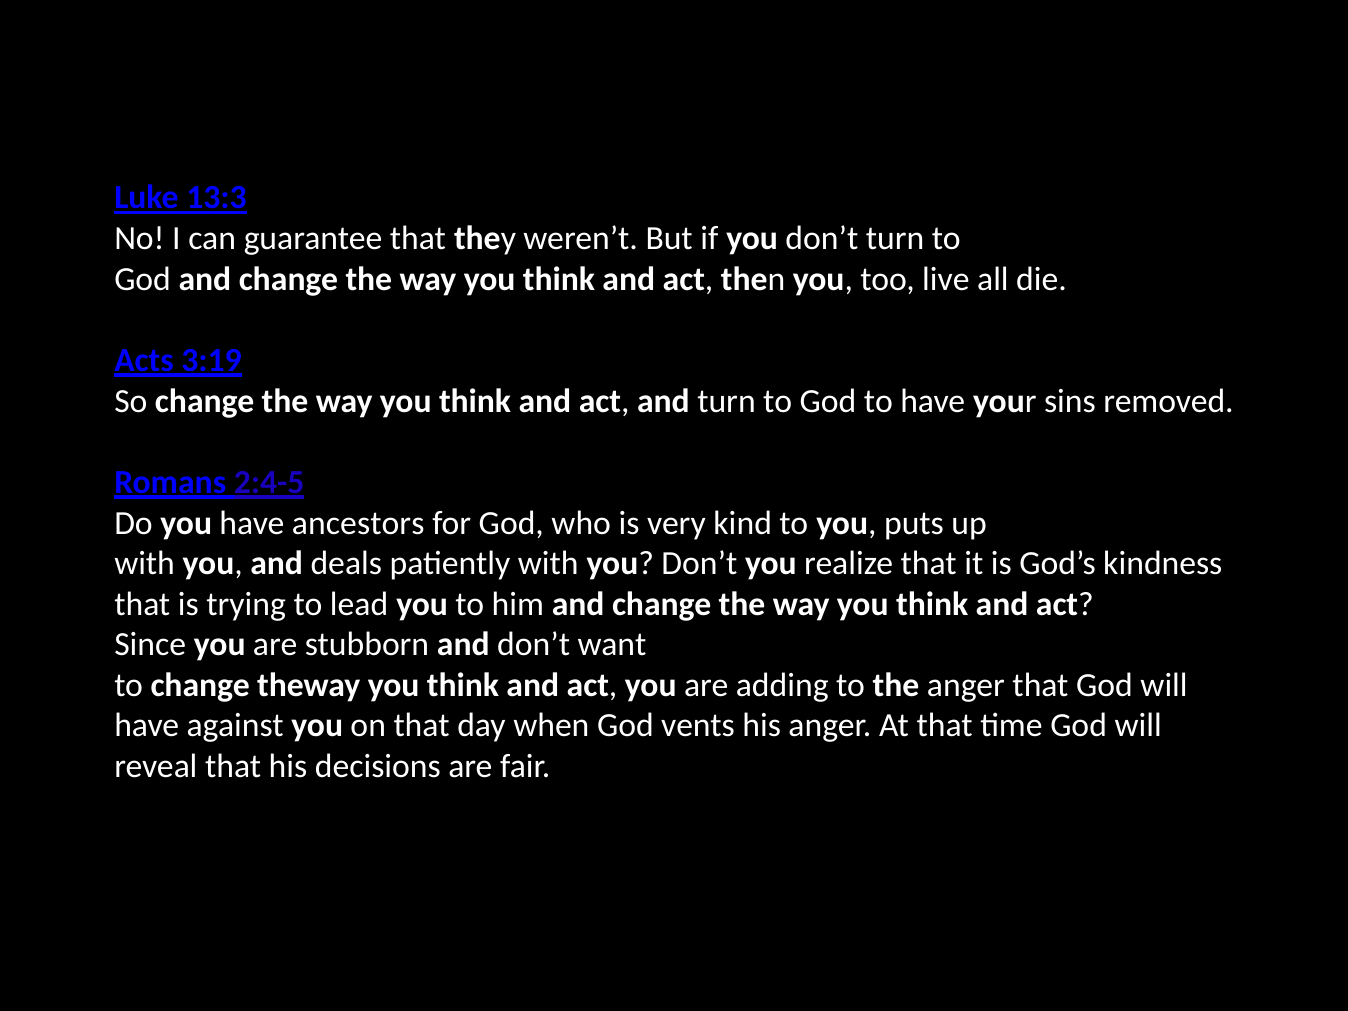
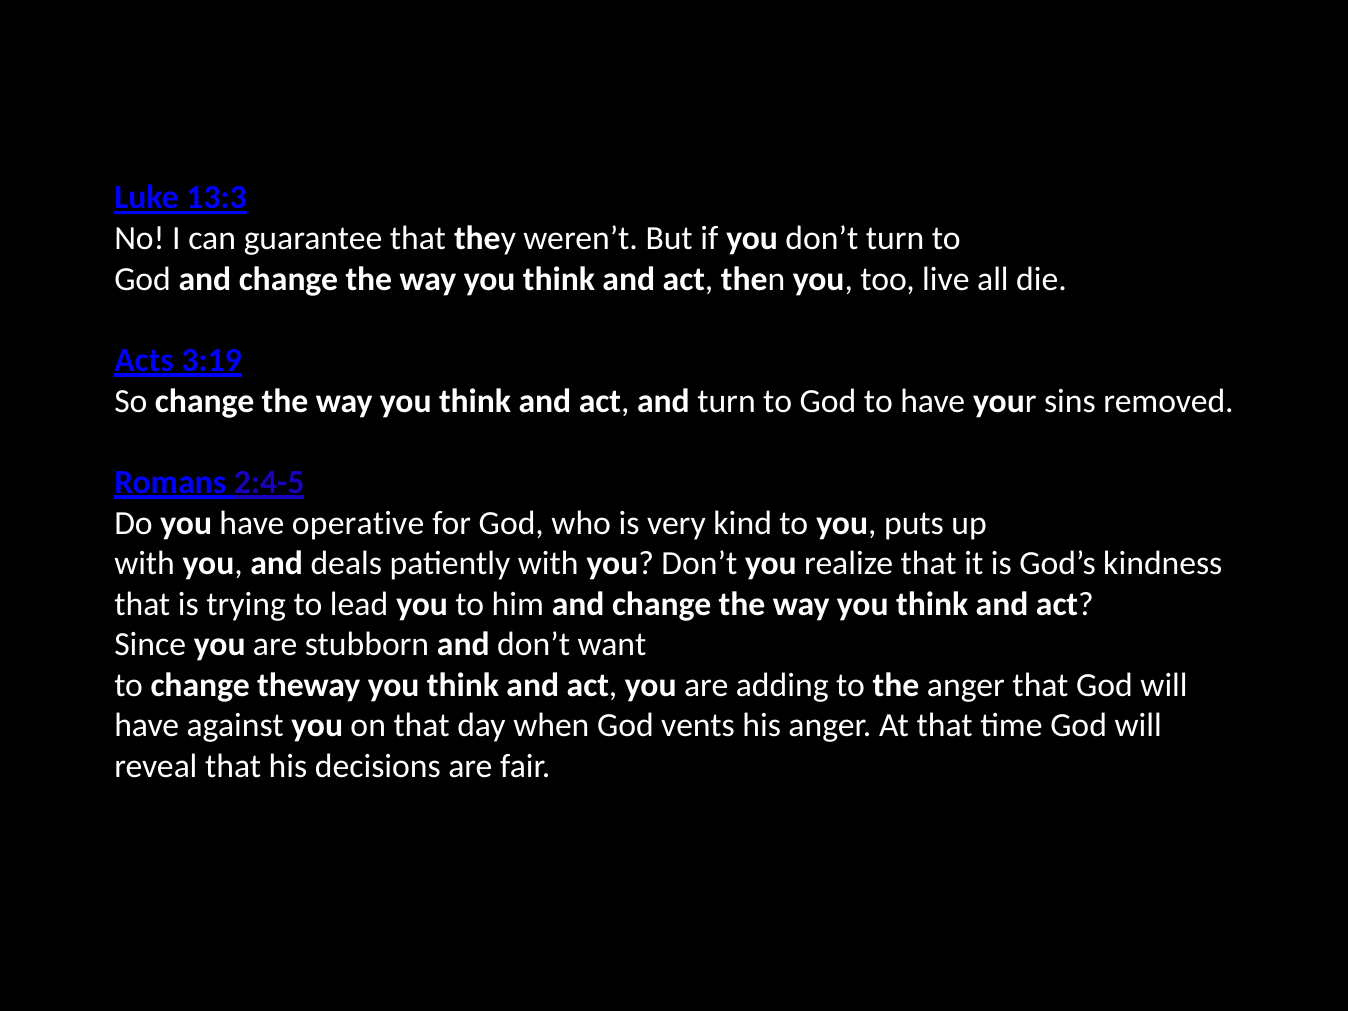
ancestors: ancestors -> operative
